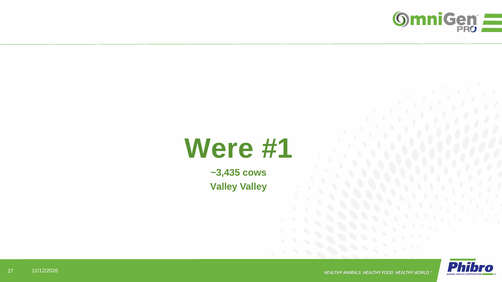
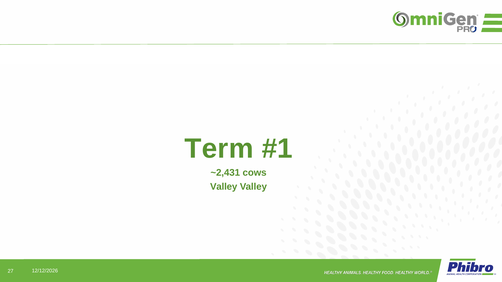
Were: Were -> Term
~3,435: ~3,435 -> ~2,431
